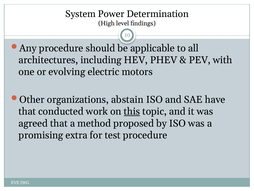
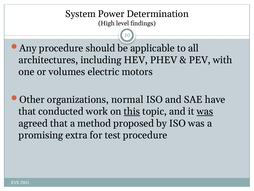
evolving: evolving -> volumes
abstain: abstain -> normal
was at (205, 111) underline: none -> present
